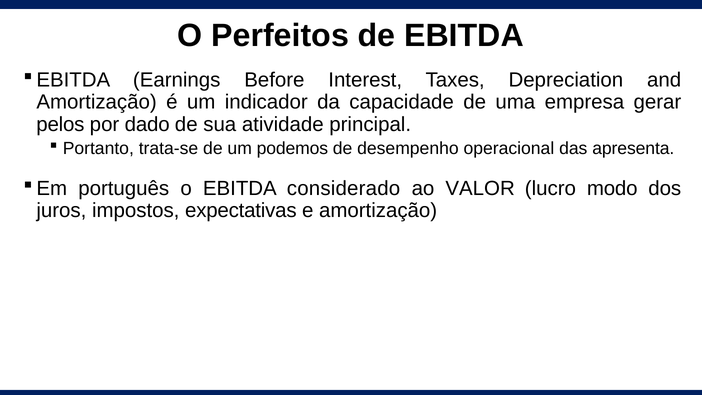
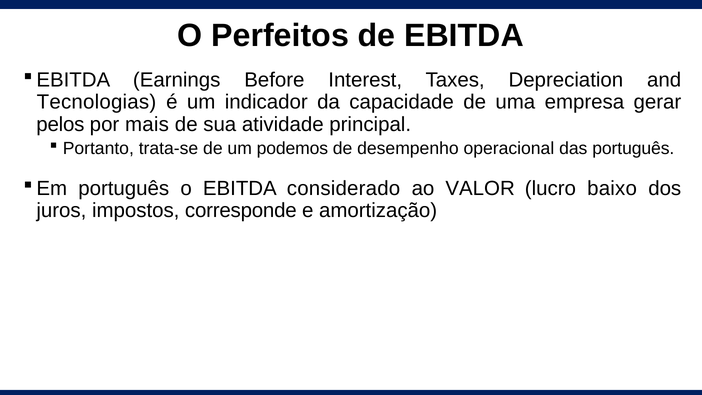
Amortização at (97, 102): Amortização -> Tecnologias
dado: dado -> mais
das apresenta: apresenta -> português
modo: modo -> baixo
expectativas: expectativas -> corresponde
